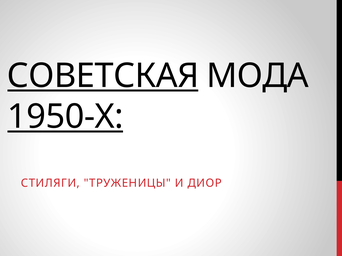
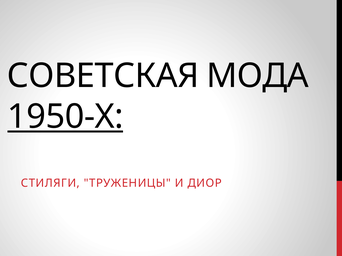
СОВЕТСКАЯ underline: present -> none
